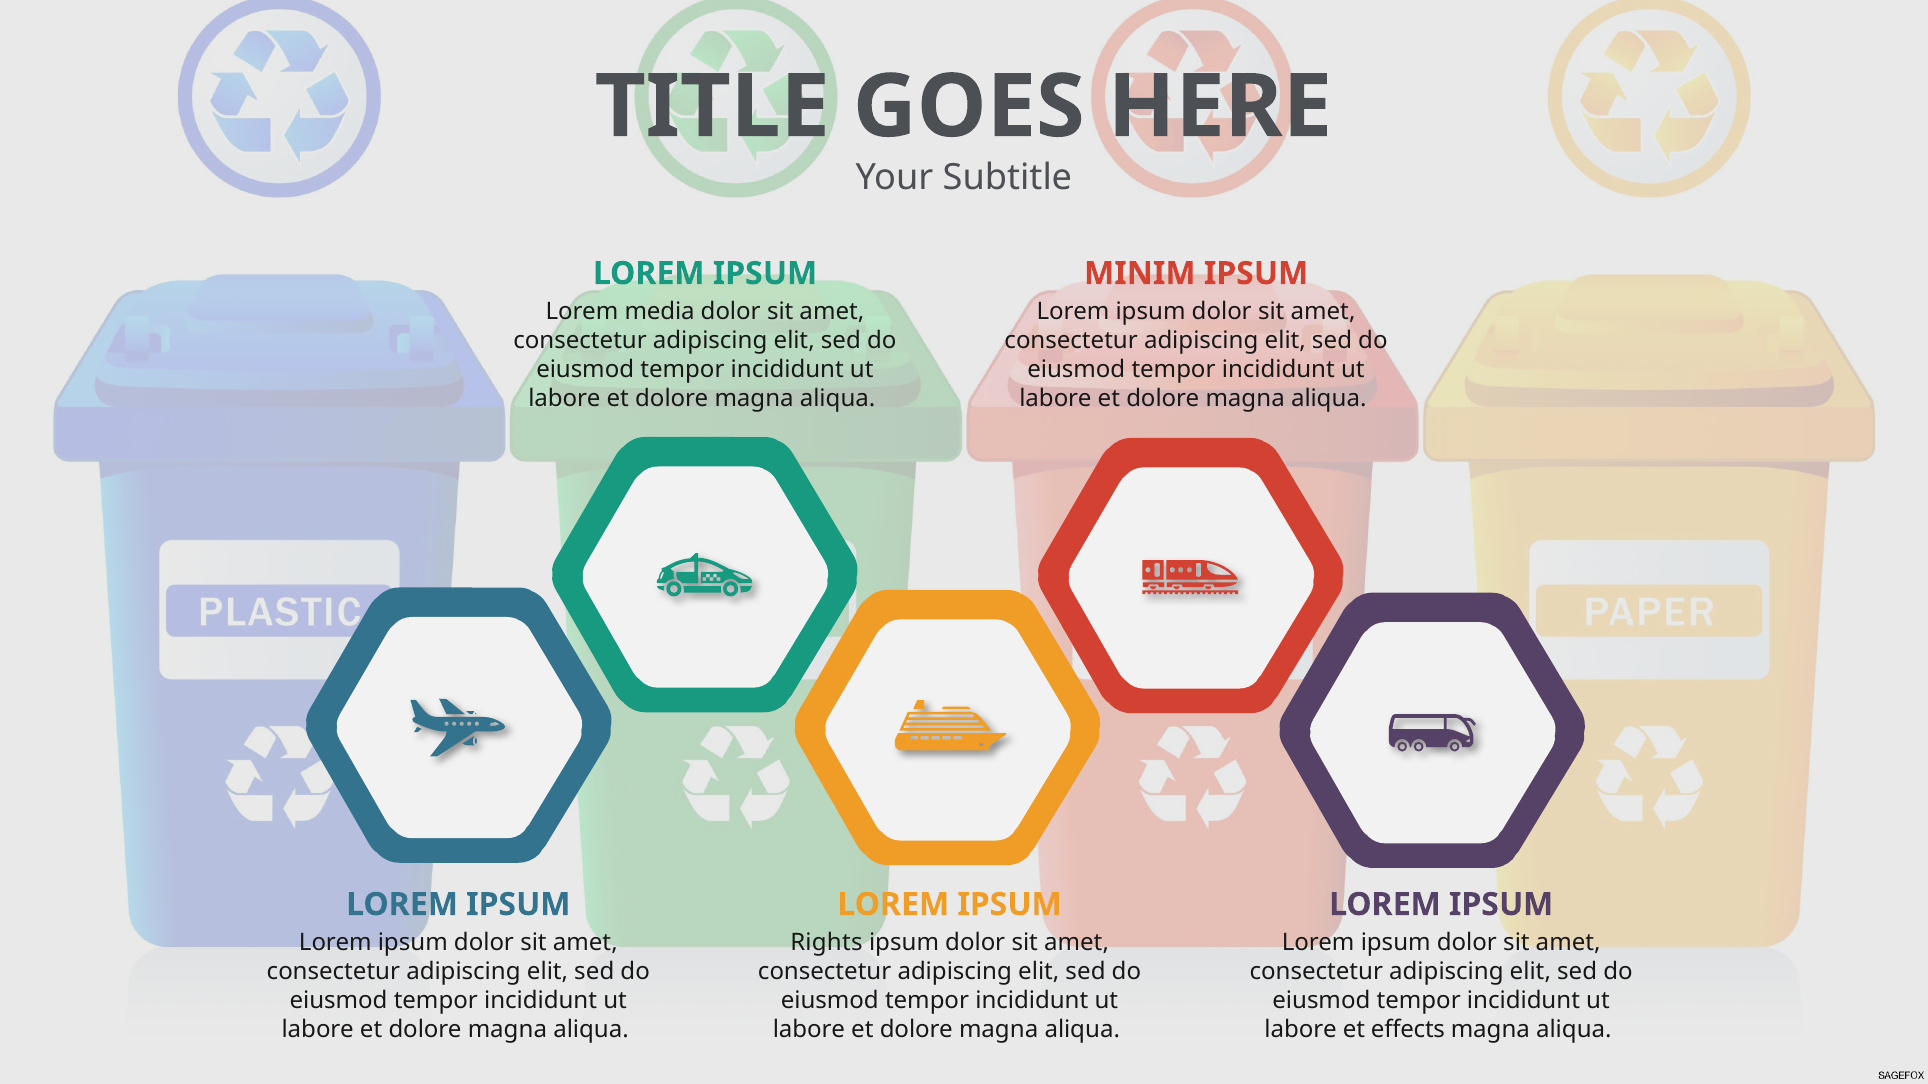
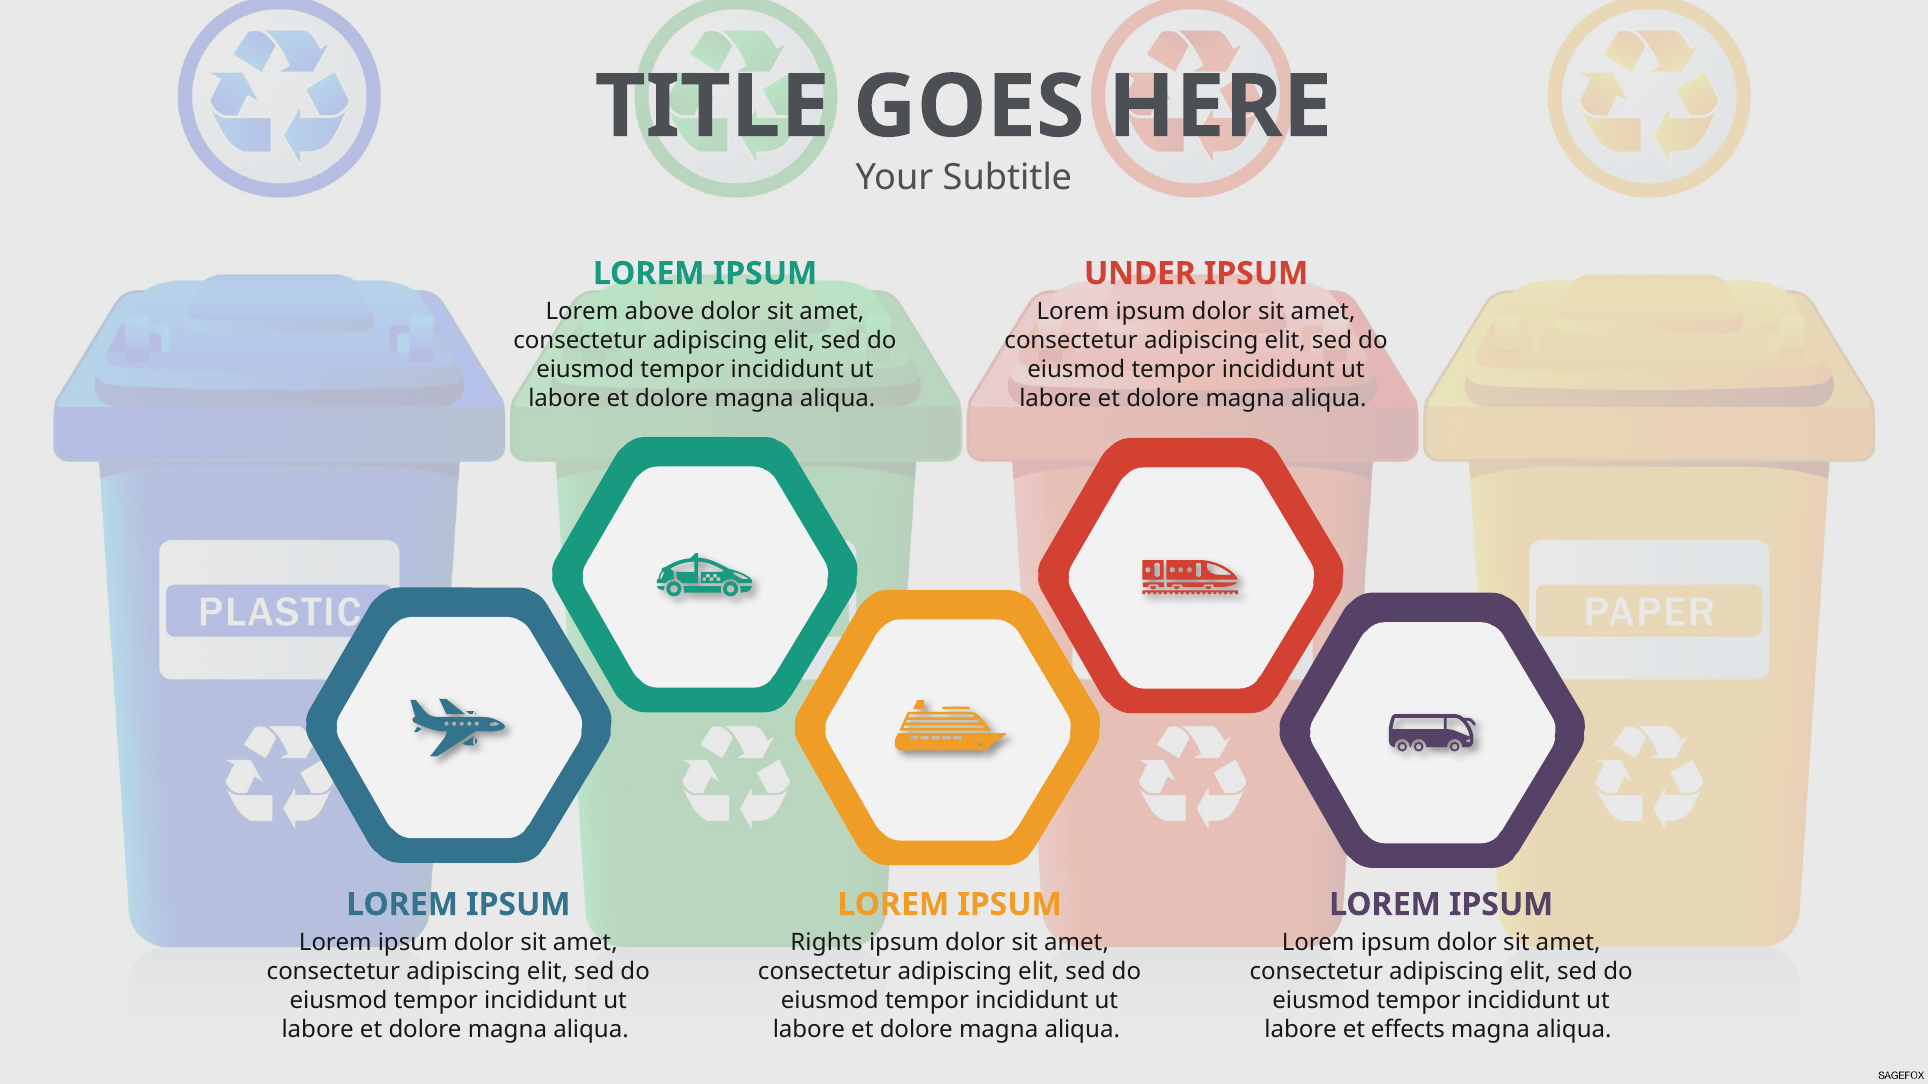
MINIM: MINIM -> UNDER
media: media -> above
